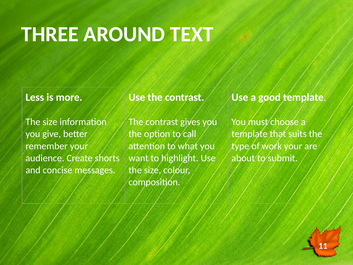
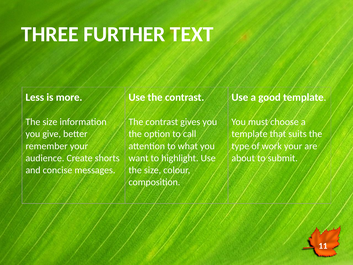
AROUND: AROUND -> FURTHER
